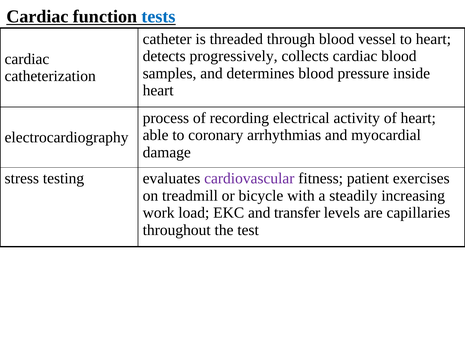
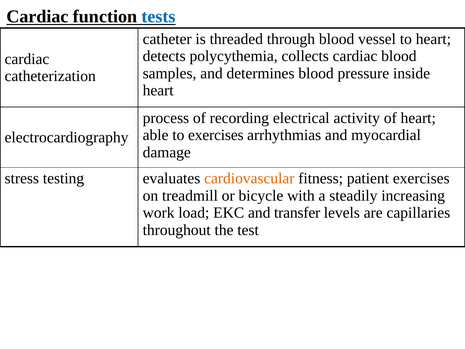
progressively: progressively -> polycythemia
to coronary: coronary -> exercises
cardiovascular colour: purple -> orange
